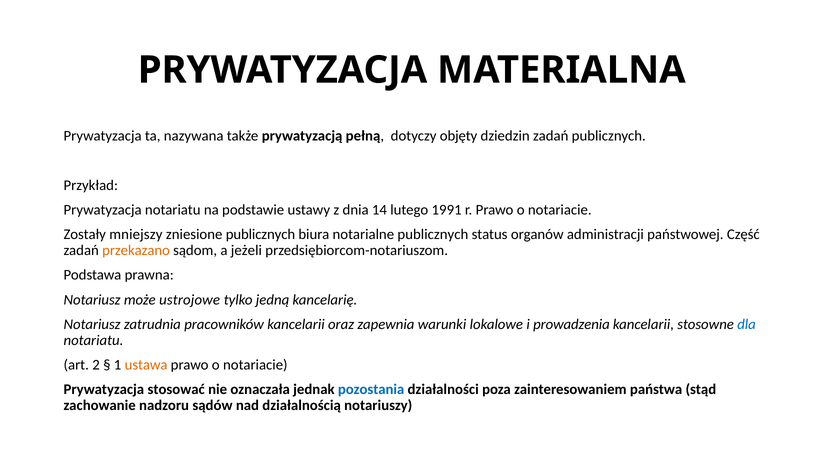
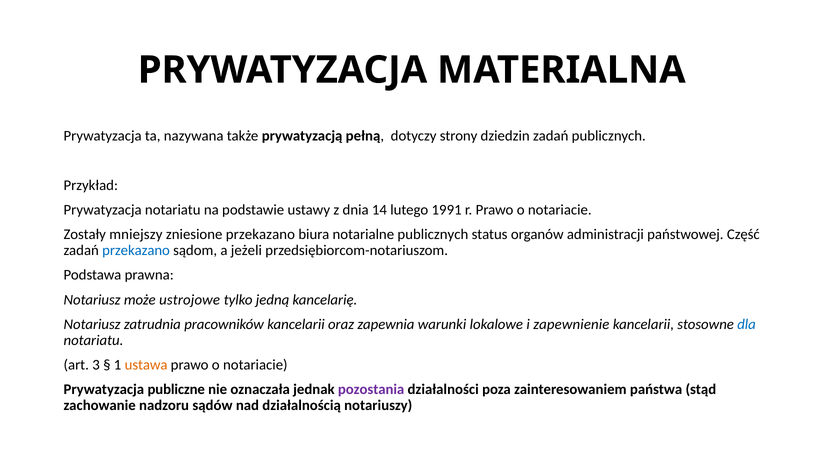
objęty: objęty -> strony
zniesione publicznych: publicznych -> przekazano
przekazano at (136, 250) colour: orange -> blue
prowadzenia: prowadzenia -> zapewnienie
2: 2 -> 3
stosować: stosować -> publiczne
pozostania colour: blue -> purple
